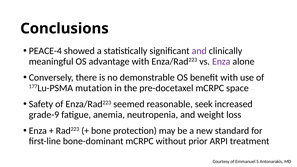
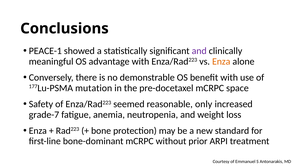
PEACE-4: PEACE-4 -> PEACE-1
Enza at (221, 61) colour: purple -> orange
seek: seek -> only
grade-9: grade-9 -> grade-7
